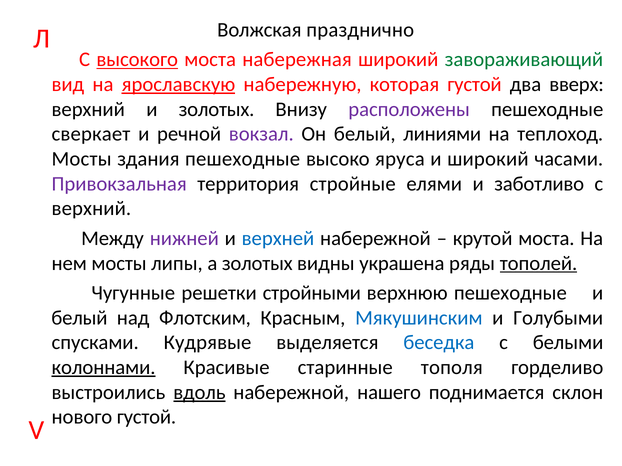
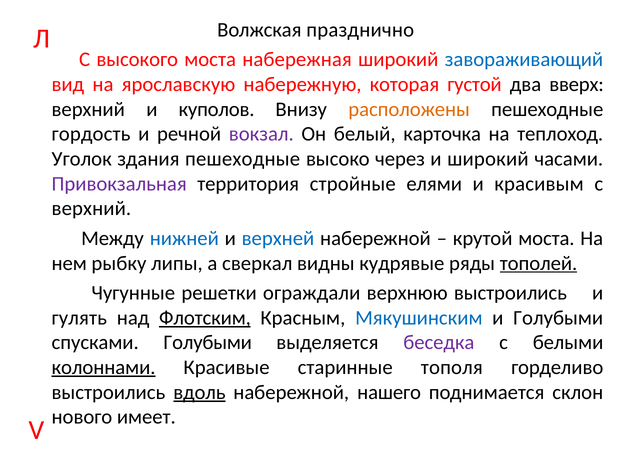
высокого underline: present -> none
завораживающий colour: green -> blue
ярославскую underline: present -> none
и золотых: золотых -> куполов
расположены colour: purple -> orange
сверкает: сверкает -> гордость
линиями: линиями -> карточка
Мосты at (82, 159): Мосты -> Уголок
яруса: яруса -> через
заботливо: заботливо -> красивым
нижней colour: purple -> blue
нем мосты: мосты -> рыбку
а золотых: золотых -> сверкал
украшена: украшена -> кудрявые
стройными: стройными -> ограждали
верхнюю пешеходные: пешеходные -> выстроились
белый at (79, 318): белый -> гулять
Флотским underline: none -> present
спусками Кудрявые: Кудрявые -> Голубыми
беседка colour: blue -> purple
нового густой: густой -> имеет
